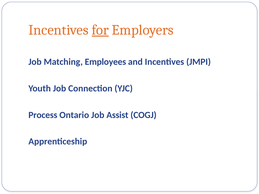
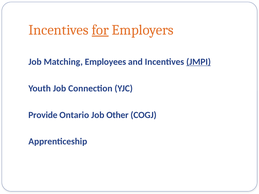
JMPI underline: none -> present
Process: Process -> Provide
Assist: Assist -> Other
